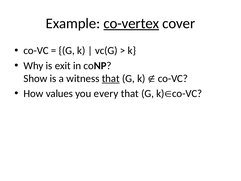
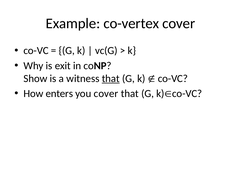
co-vertex underline: present -> none
values: values -> enters
you every: every -> cover
